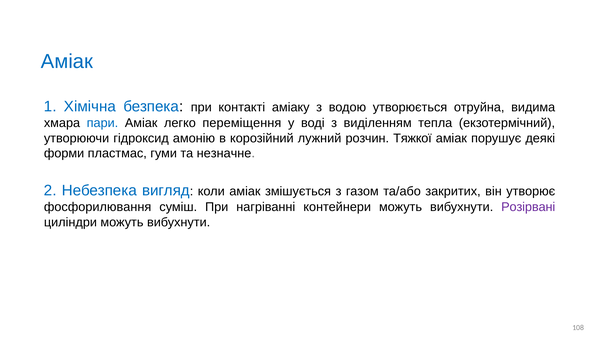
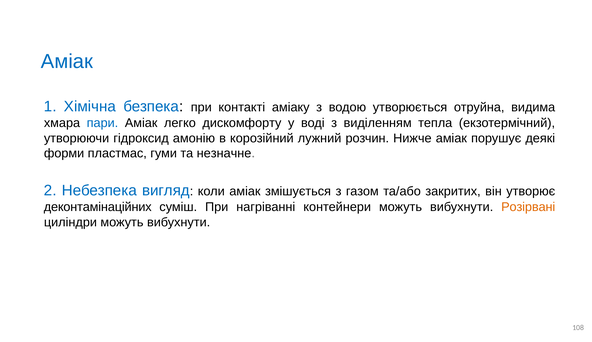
переміщення: переміщення -> дискомфорту
Тяжкої: Тяжкої -> Нижче
фосфорилювання: фосфорилювання -> деконтамінаційних
Розірвані colour: purple -> orange
